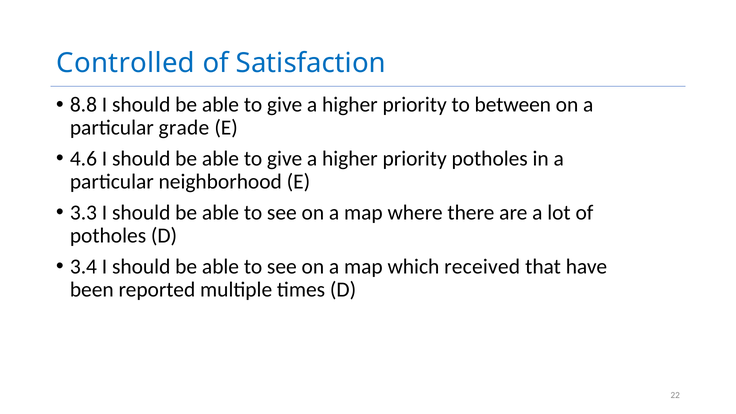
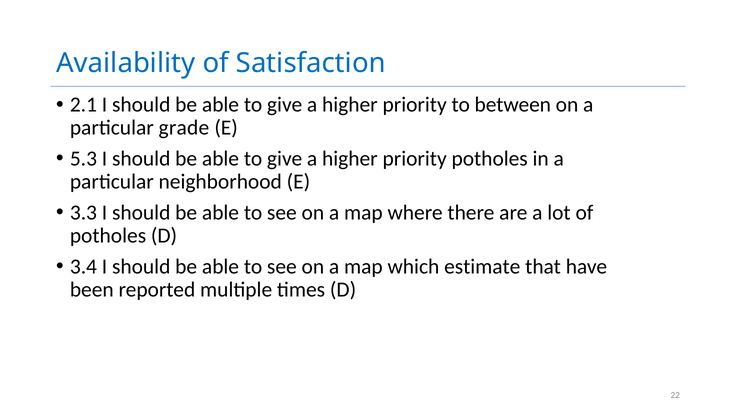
Controlled: Controlled -> Availability
8.8: 8.8 -> 2.1
4.6: 4.6 -> 5.3
received: received -> estimate
